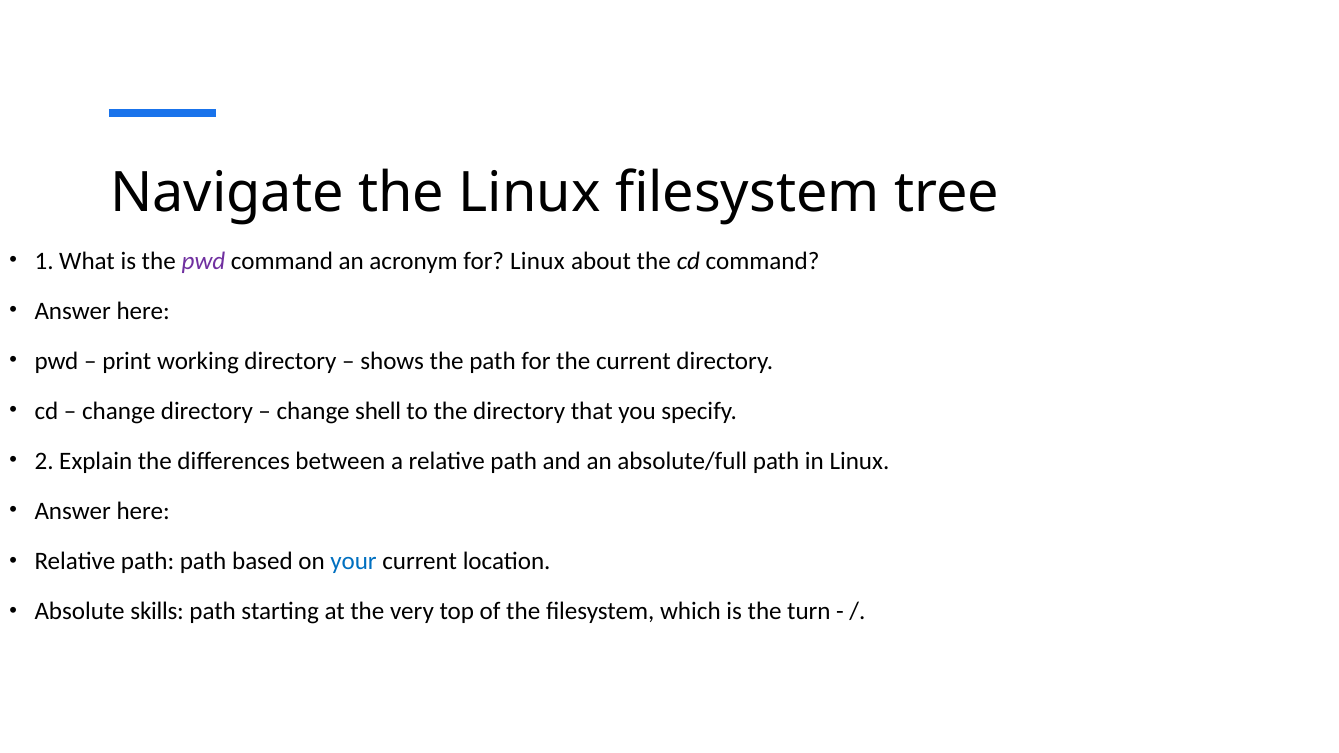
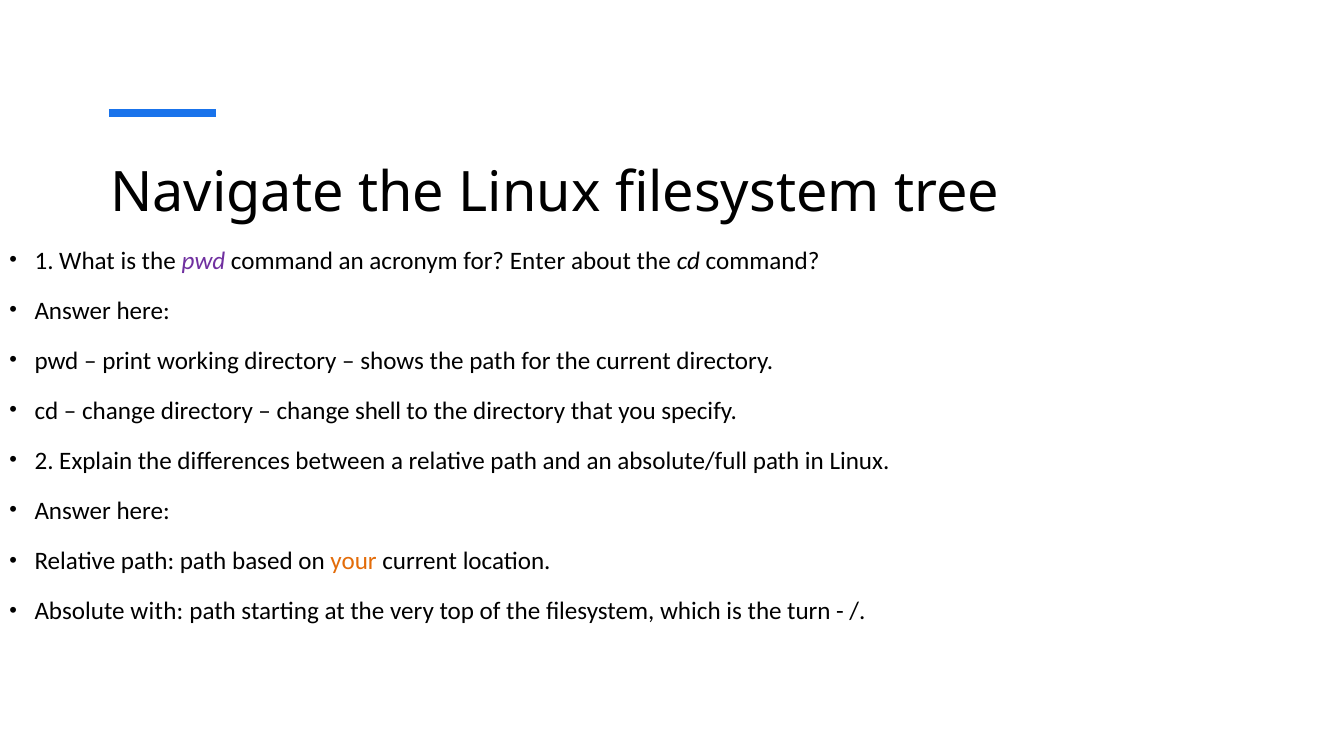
for Linux: Linux -> Enter
your colour: blue -> orange
skills: skills -> with
